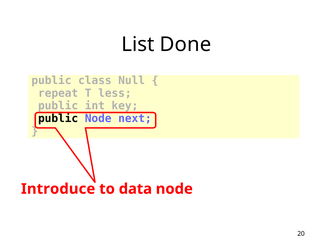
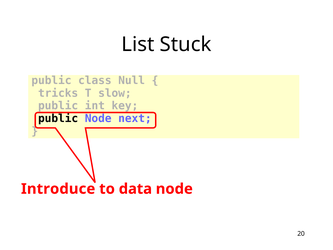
Done: Done -> Stuck
repeat: repeat -> tricks
less: less -> slow
